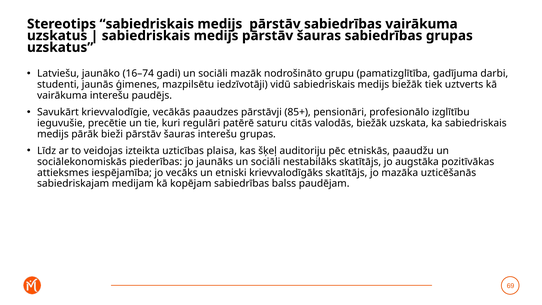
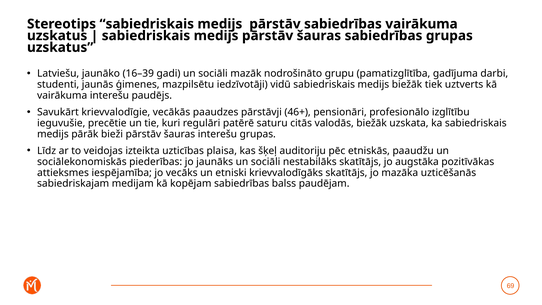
16–74: 16–74 -> 16–39
85+: 85+ -> 46+
